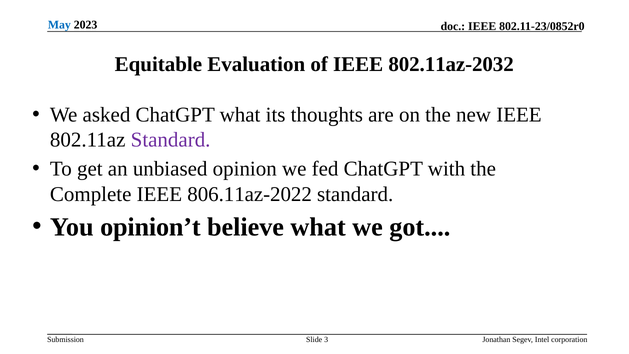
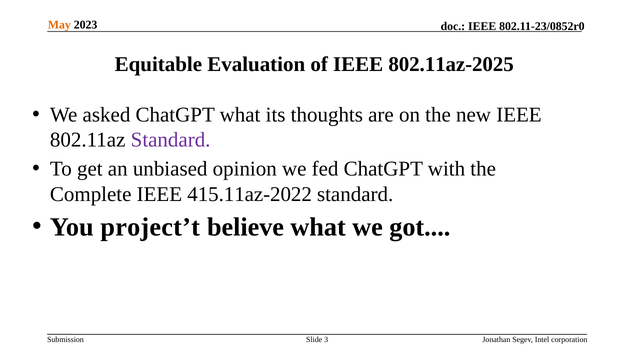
May colour: blue -> orange
802.11az-2032: 802.11az-2032 -> 802.11az-2025
806.11az-2022: 806.11az-2022 -> 415.11az-2022
opinion’t: opinion’t -> project’t
